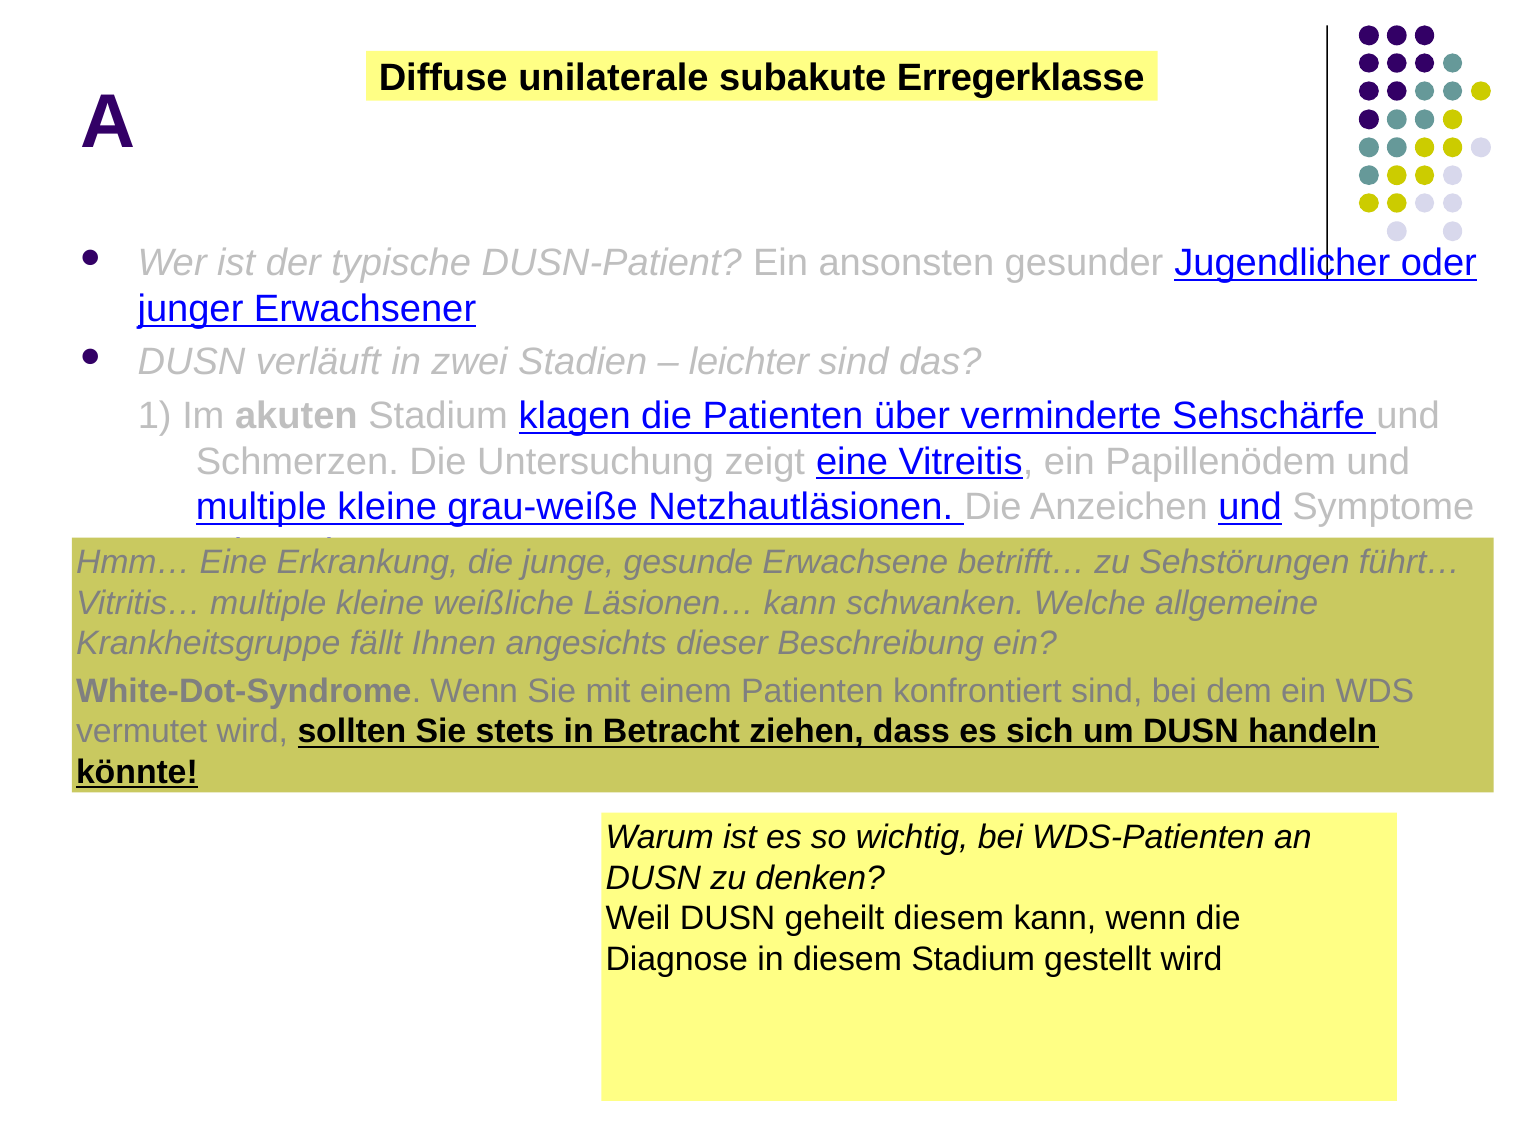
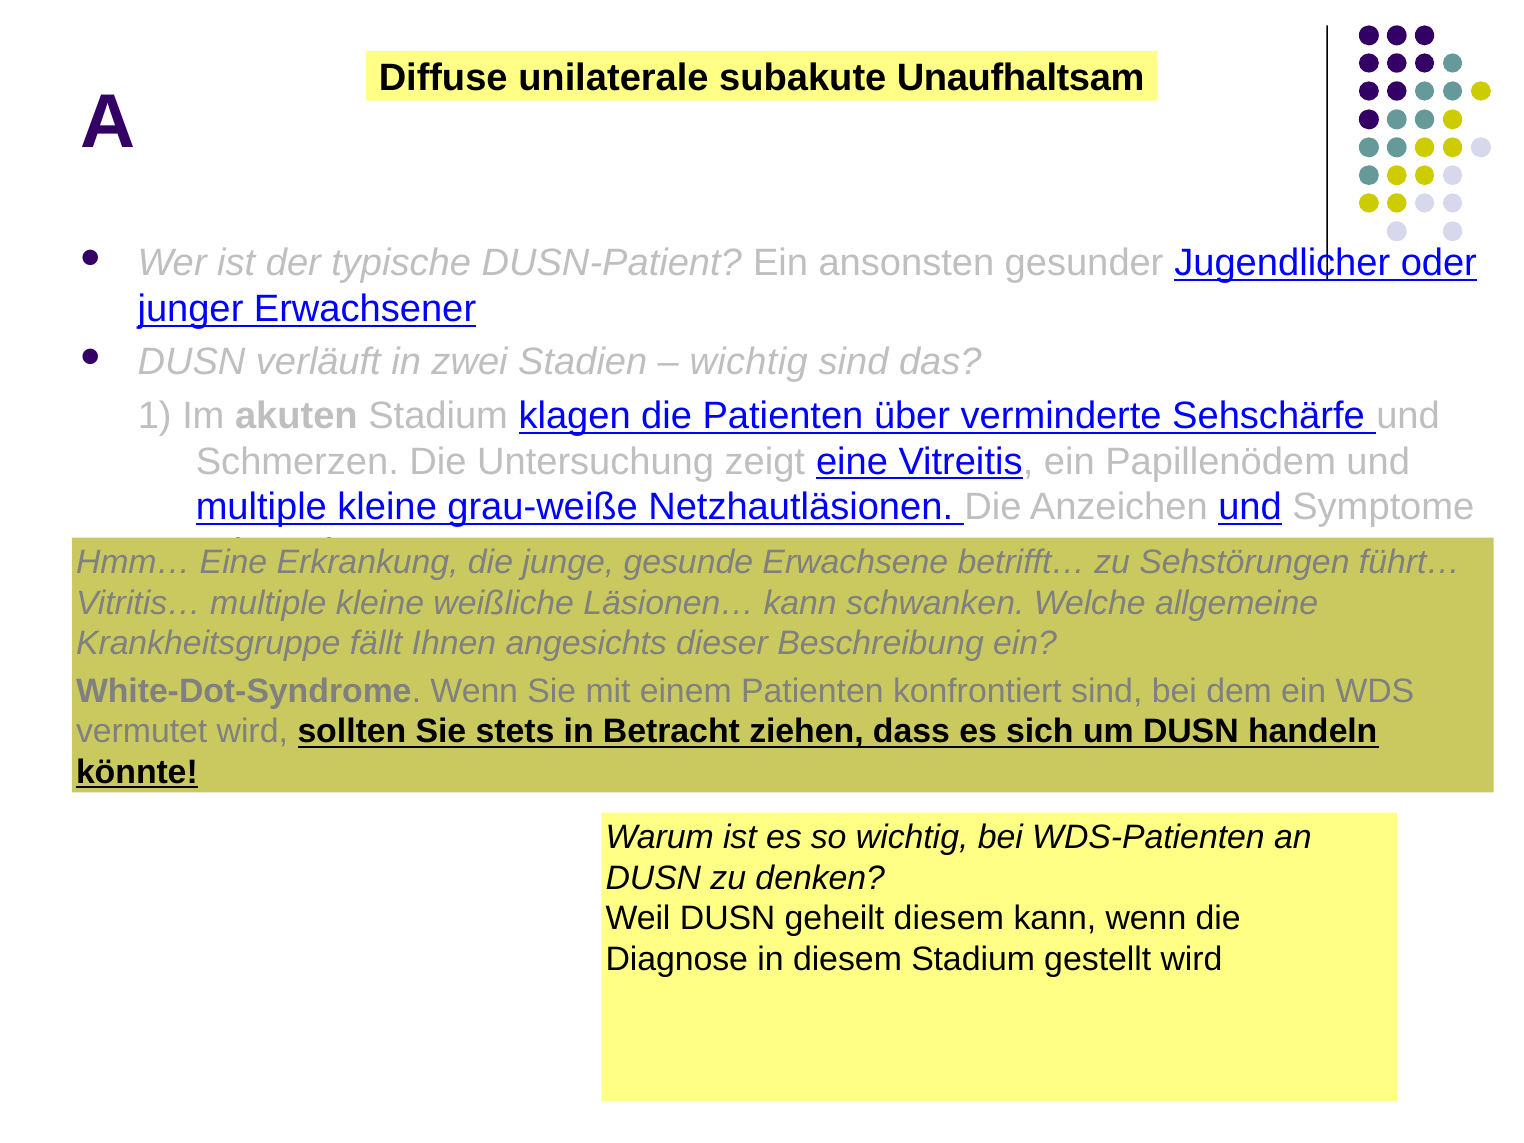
subakute Erregerklasse: Erregerklasse -> Unaufhaltsam
leichter at (749, 362): leichter -> wichtig
